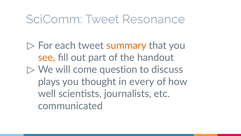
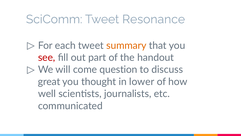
see colour: orange -> red
plays: plays -> great
every: every -> lower
